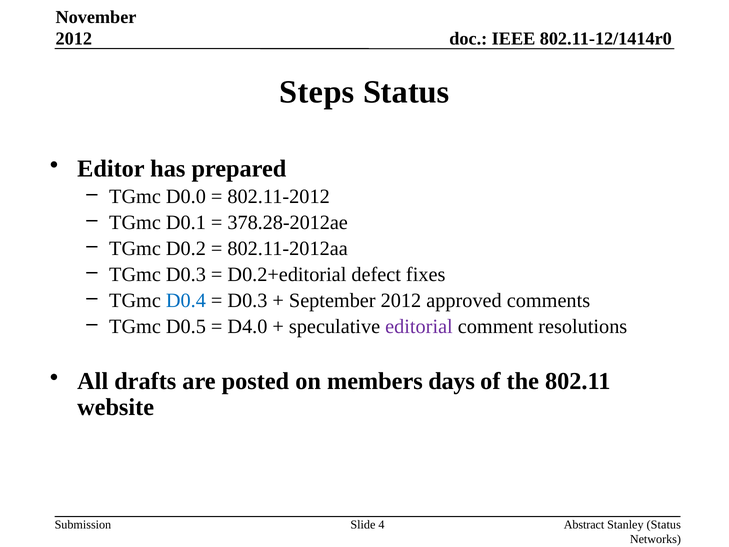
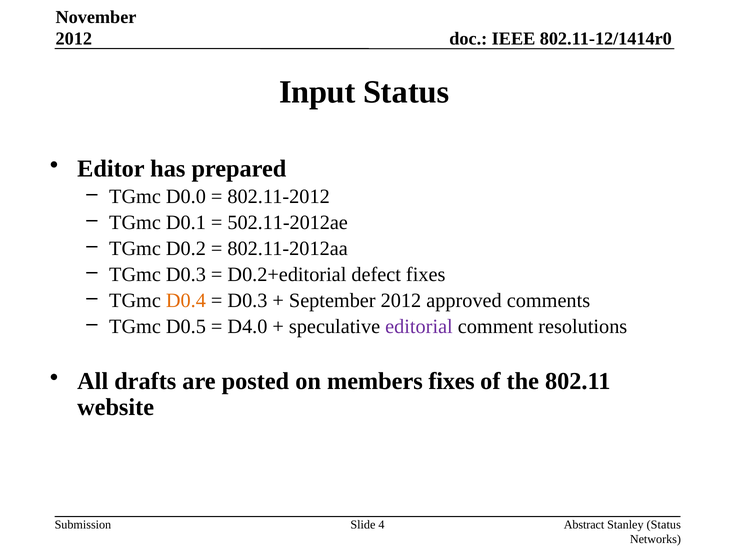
Steps: Steps -> Input
378.28-2012ae: 378.28-2012ae -> 502.11-2012ae
D0.4 colour: blue -> orange
members days: days -> fixes
